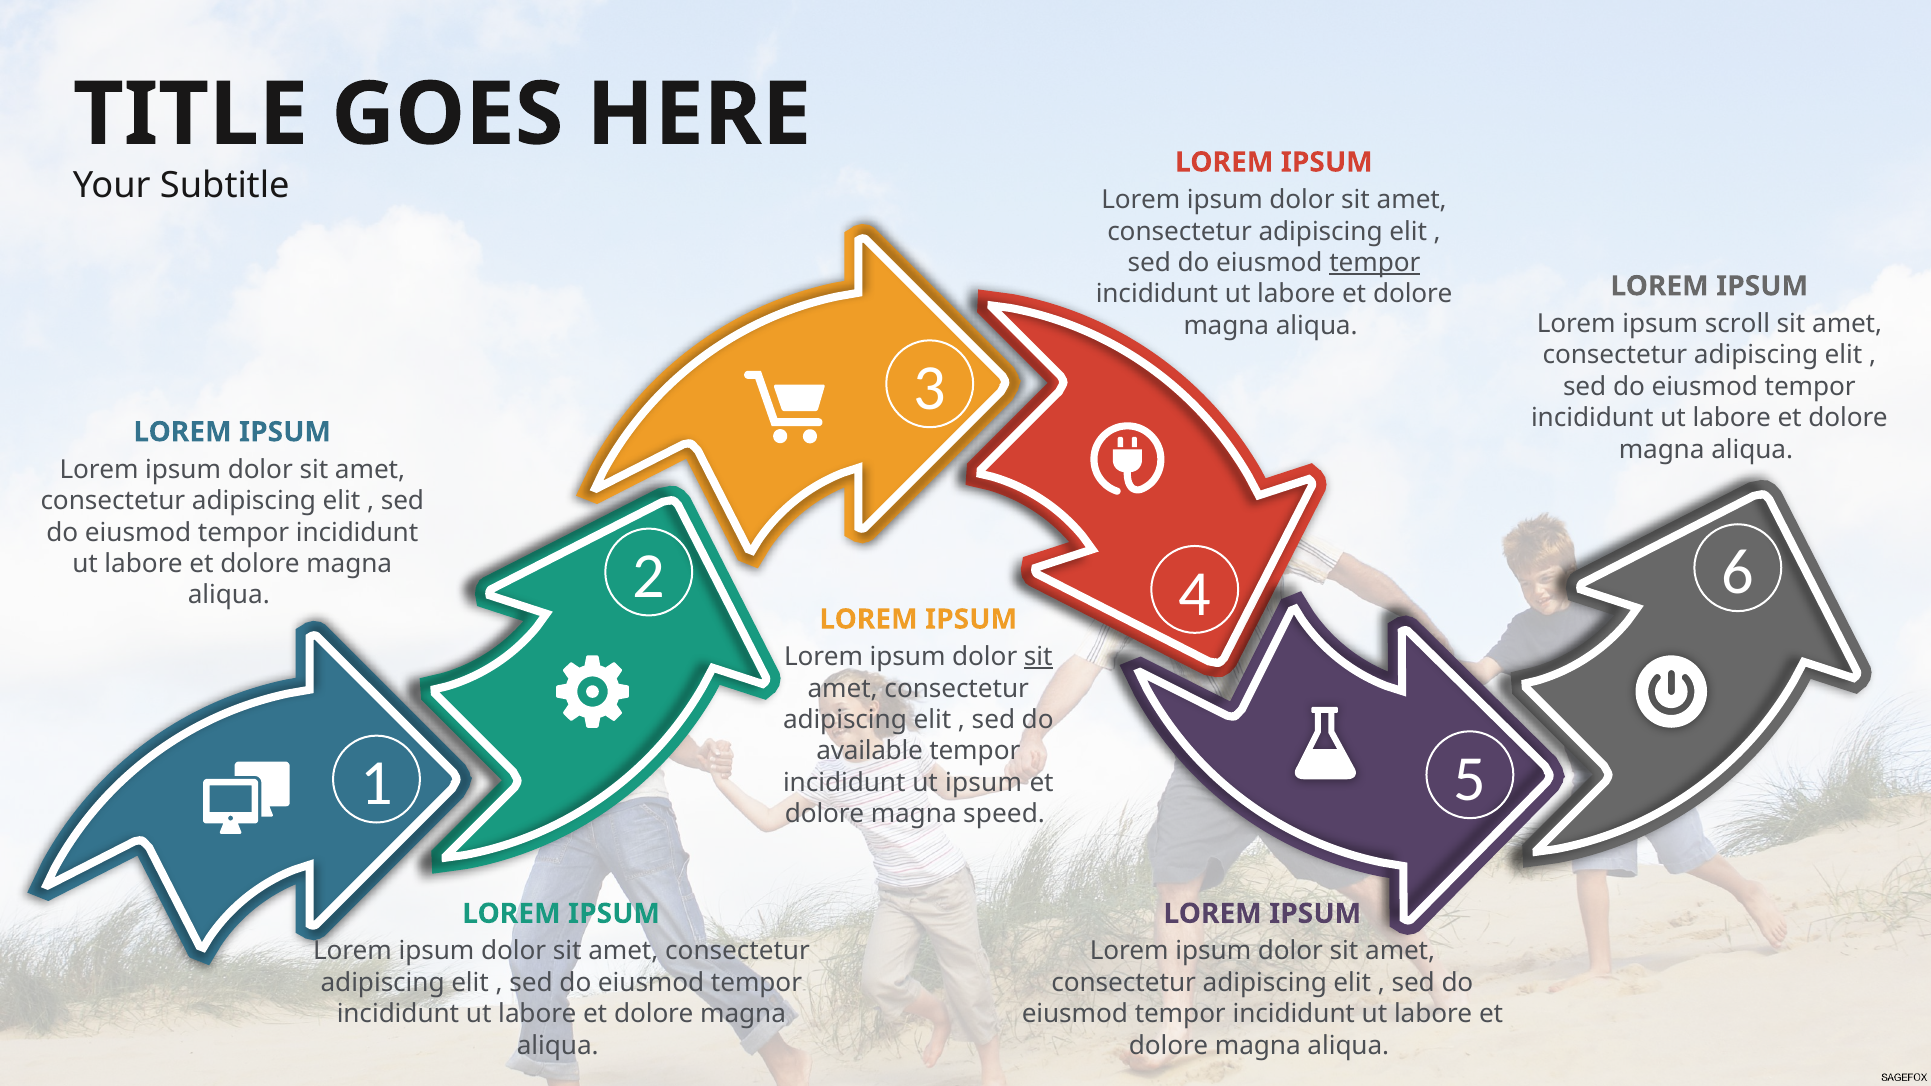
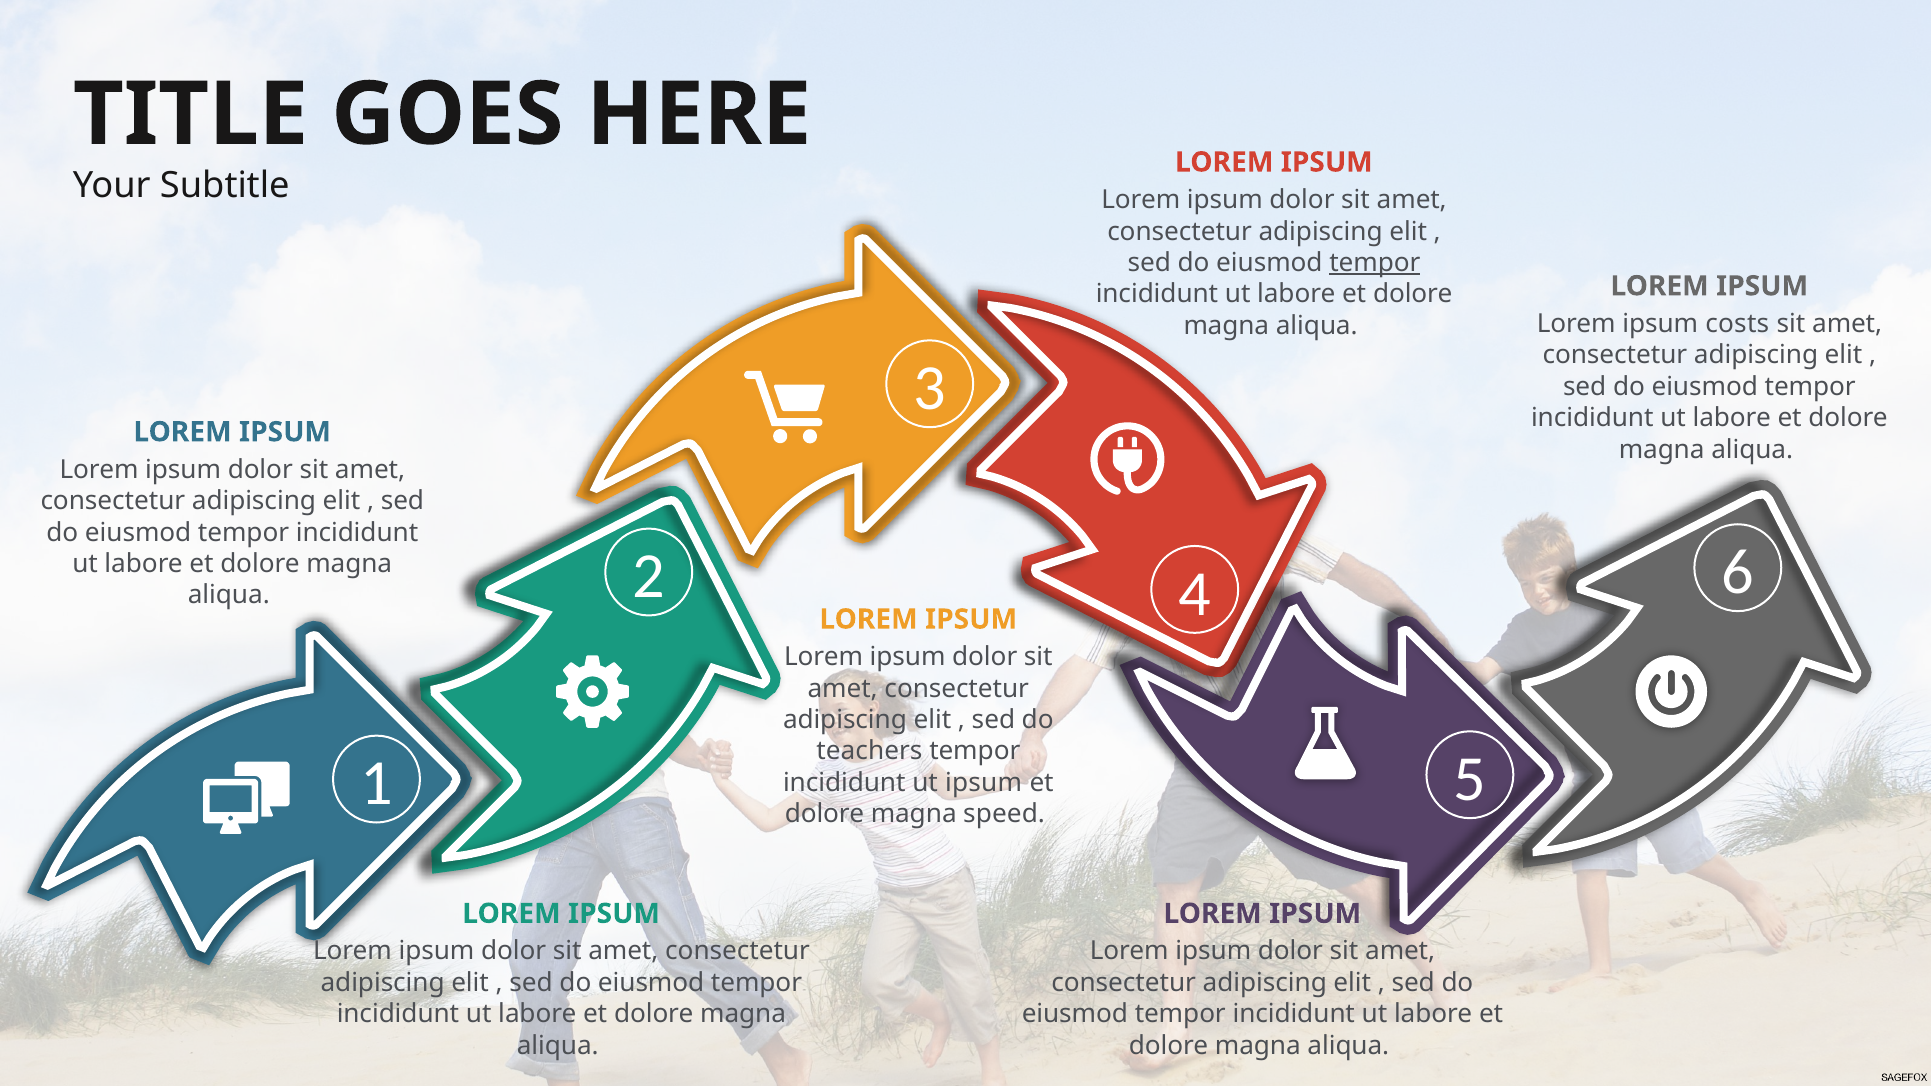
scroll: scroll -> costs
sit at (1038, 657) underline: present -> none
available: available -> teachers
